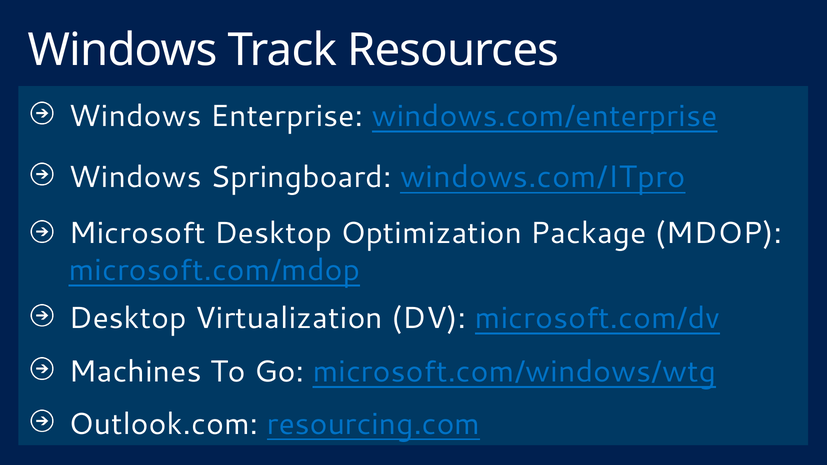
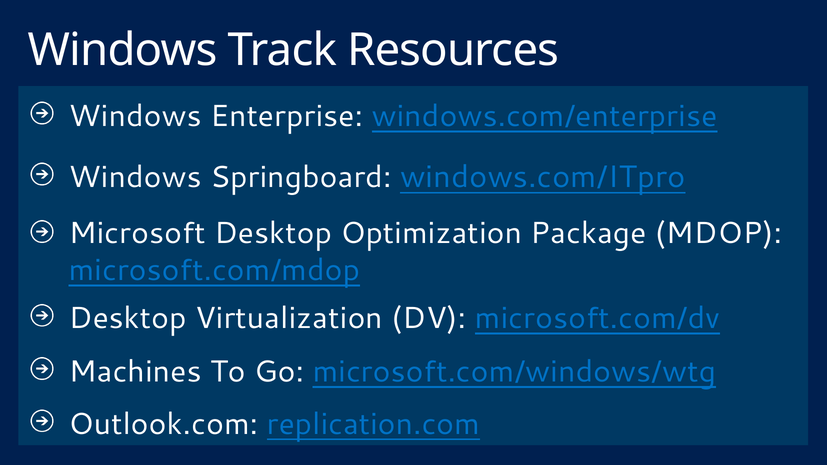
resourcing.com: resourcing.com -> replication.com
